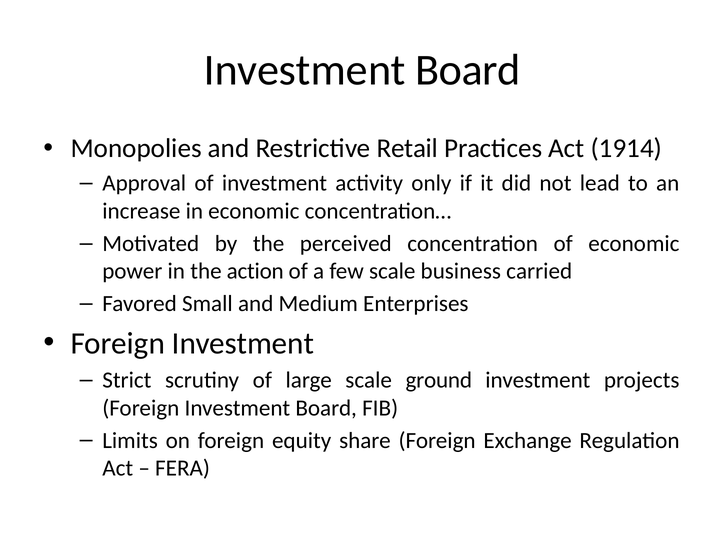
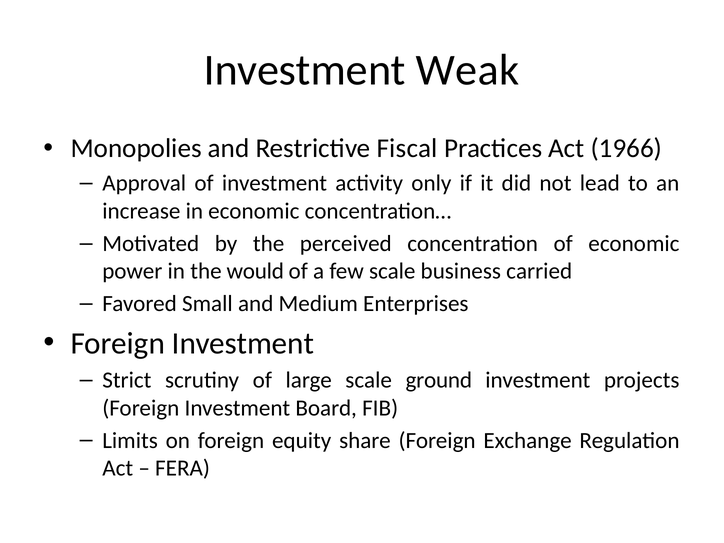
Board at (468, 70): Board -> Weak
Retail: Retail -> Fiscal
1914: 1914 -> 1966
action: action -> would
